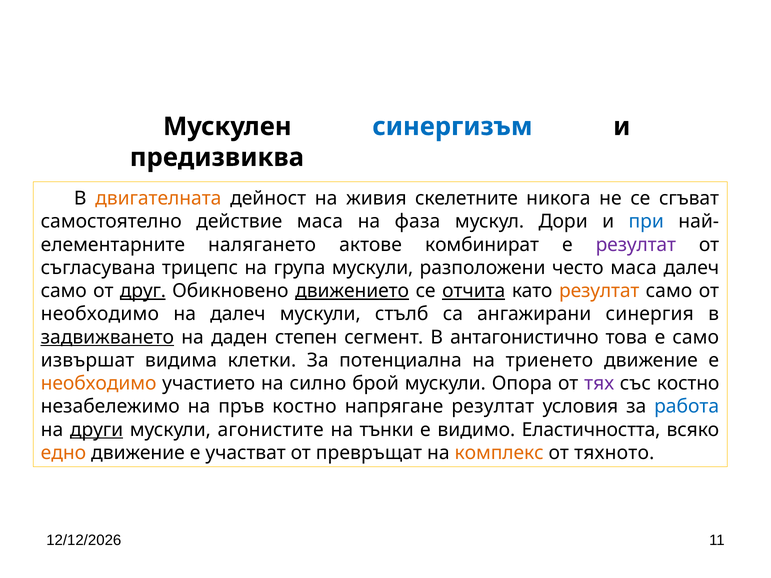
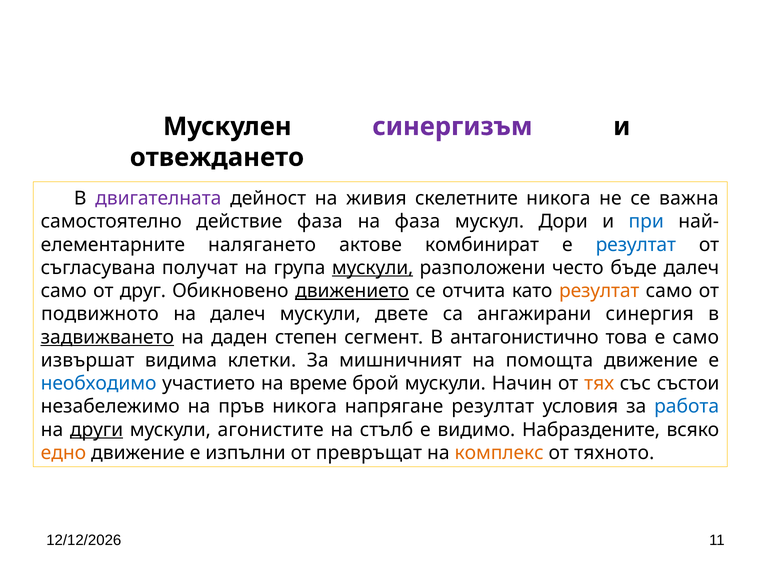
синергизъм colour: blue -> purple
предизвиква: предизвиква -> отвеждането
двигателната colour: orange -> purple
сгъват: сгъват -> важна
действие маса: маса -> фаза
резултат at (636, 245) colour: purple -> blue
трицепс: трицепс -> получат
мускули at (373, 268) underline: none -> present
често маса: маса -> бъде
друг underline: present -> none
отчита underline: present -> none
необходимо at (100, 314): необходимо -> подвижното
стълб: стълб -> двете
потенциална: потенциална -> мишничният
триенето: триенето -> помощта
необходимо at (99, 384) colour: orange -> blue
силно: силно -> време
Опора: Опора -> Начин
тях colour: purple -> orange
със костно: костно -> състои
пръв костно: костно -> никога
тънки: тънки -> стълб
Еластичността: Еластичността -> Набраздените
участват: участват -> изпълни
